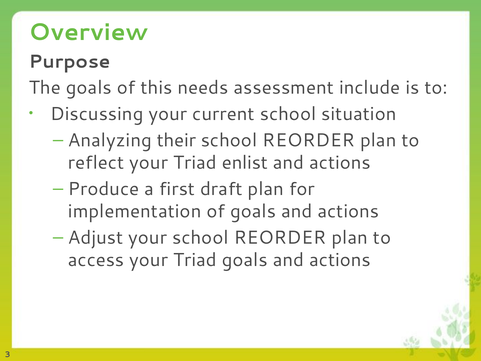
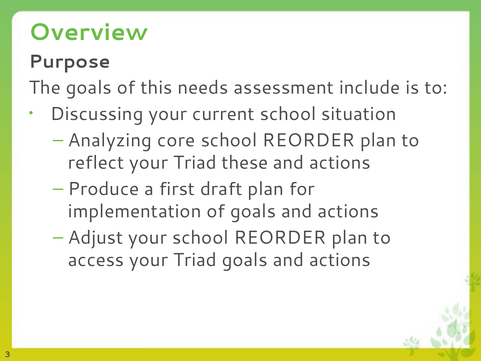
their: their -> core
enlist: enlist -> these
